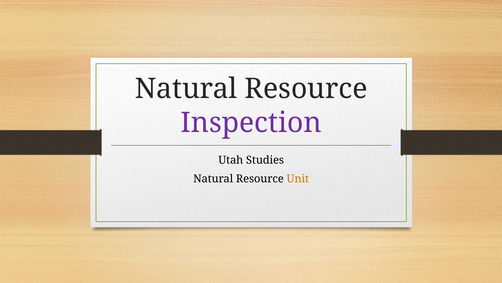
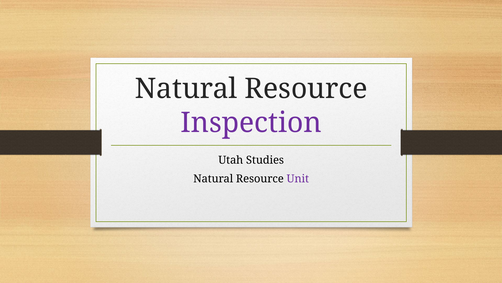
Unit colour: orange -> purple
